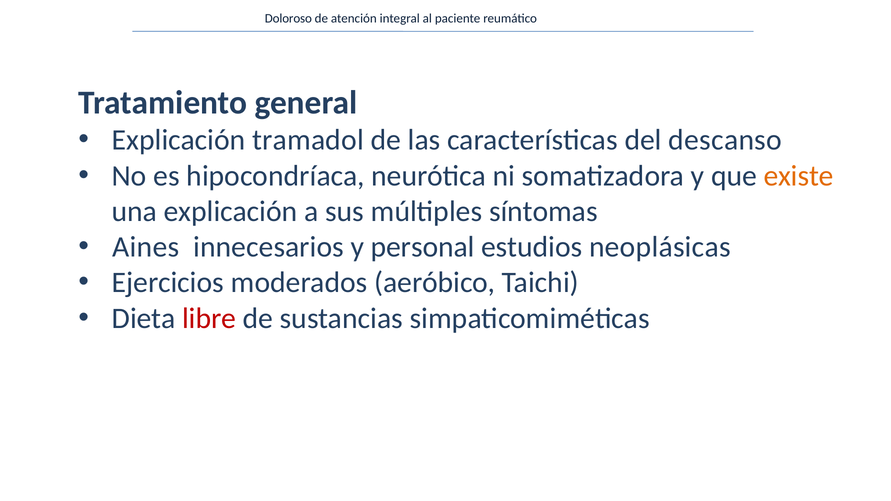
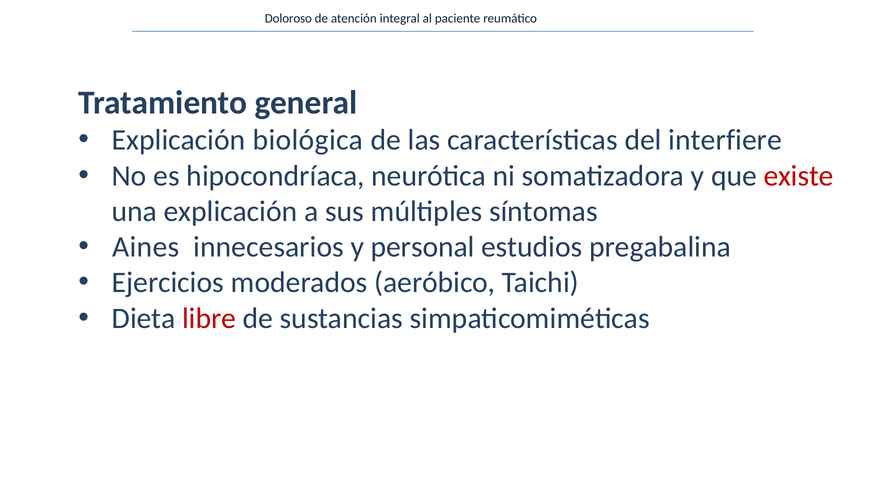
tramadol: tramadol -> biológica
descanso: descanso -> interfiere
existe colour: orange -> red
neoplásicas: neoplásicas -> pregabalina
